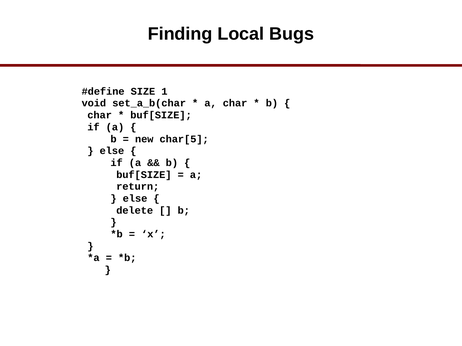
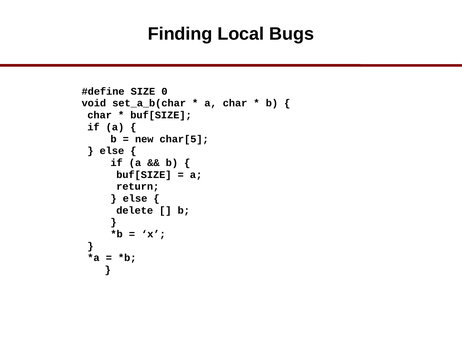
1: 1 -> 0
